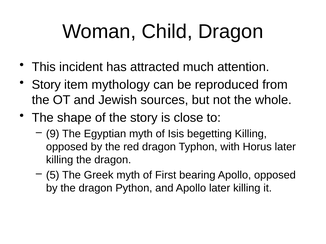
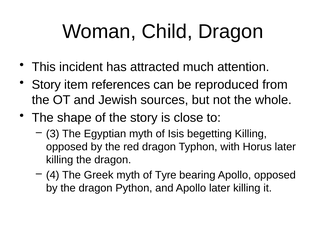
mythology: mythology -> references
9: 9 -> 3
5: 5 -> 4
First: First -> Tyre
